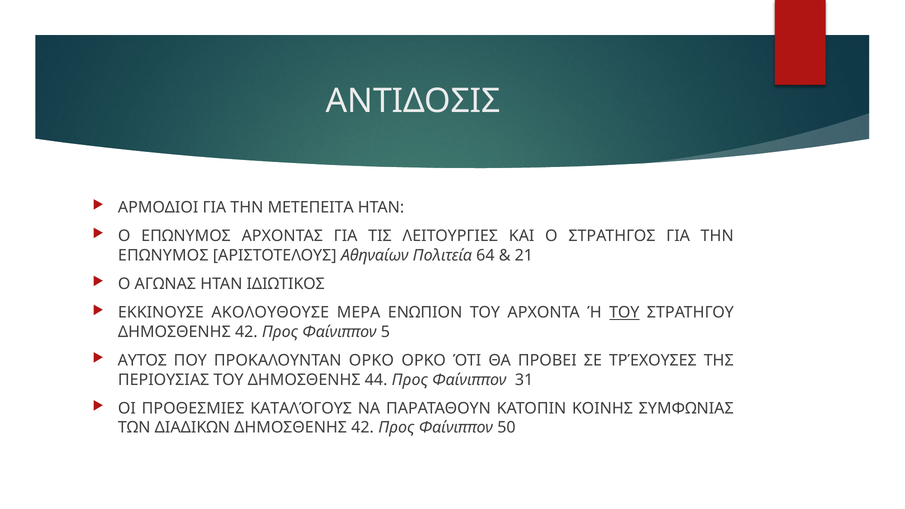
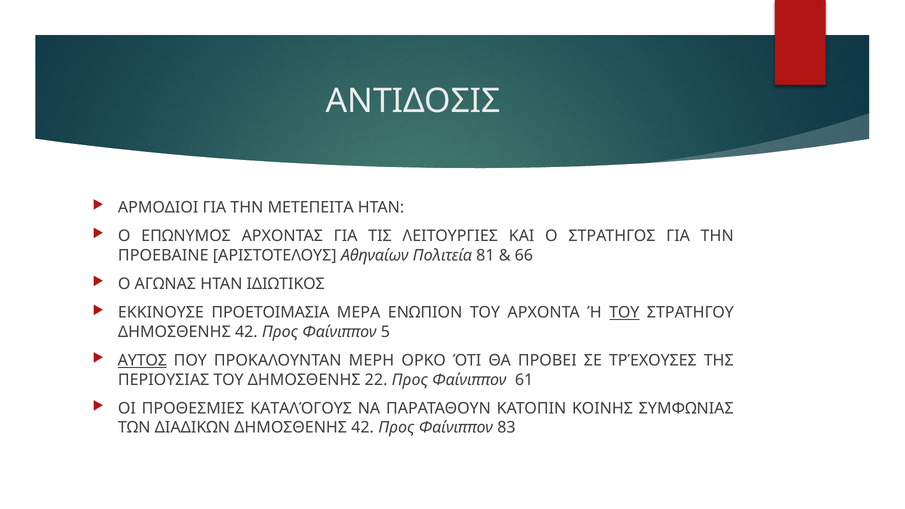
ΕΠΩΝΥΜΟΣ at (163, 255): ΕΠΩΝΥΜΟΣ -> ΠΡΟΕΒΑΙΝΕ
64: 64 -> 81
21: 21 -> 66
ΑΚΟΛΟΥΘΟΥΣΕ: ΑΚΟΛΟΥΘΟΥΣΕ -> ΠΡΟΕΤΟΙΜΑΣΙΑ
ΑΥΤΟΣ underline: none -> present
ΠΡΟΚΑΛΟΥΝΤΑΝ ΟΡΚΟ: ΟΡΚΟ -> ΜΕΡΗ
44: 44 -> 22
31: 31 -> 61
50: 50 -> 83
